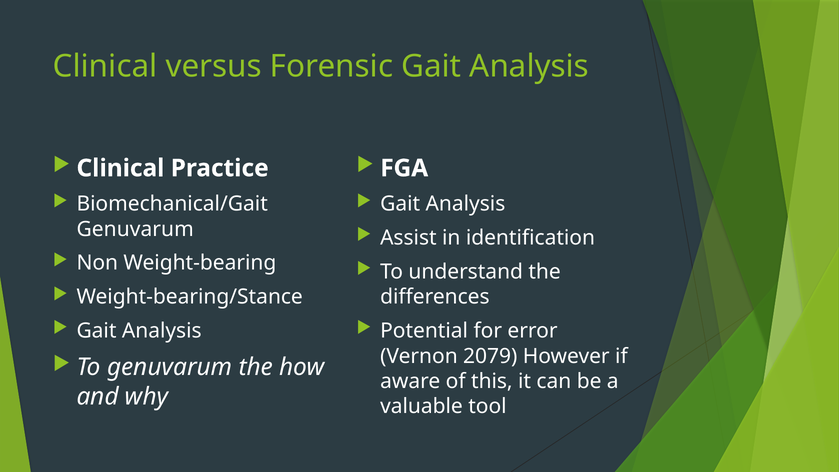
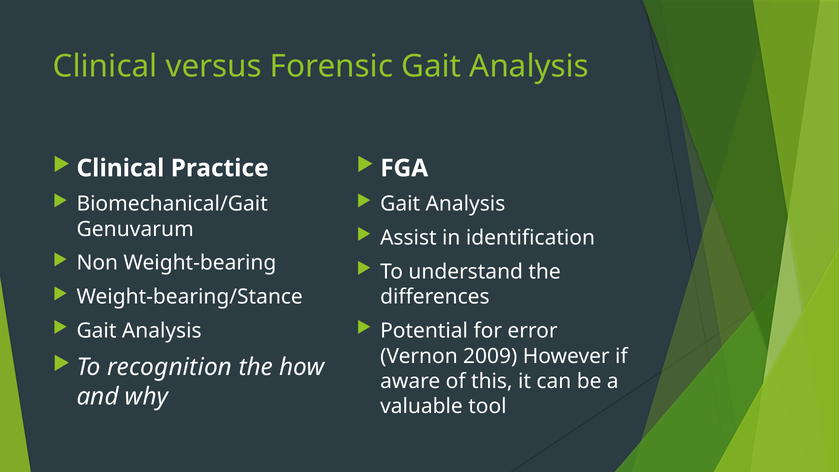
2079: 2079 -> 2009
To genuvarum: genuvarum -> recognition
